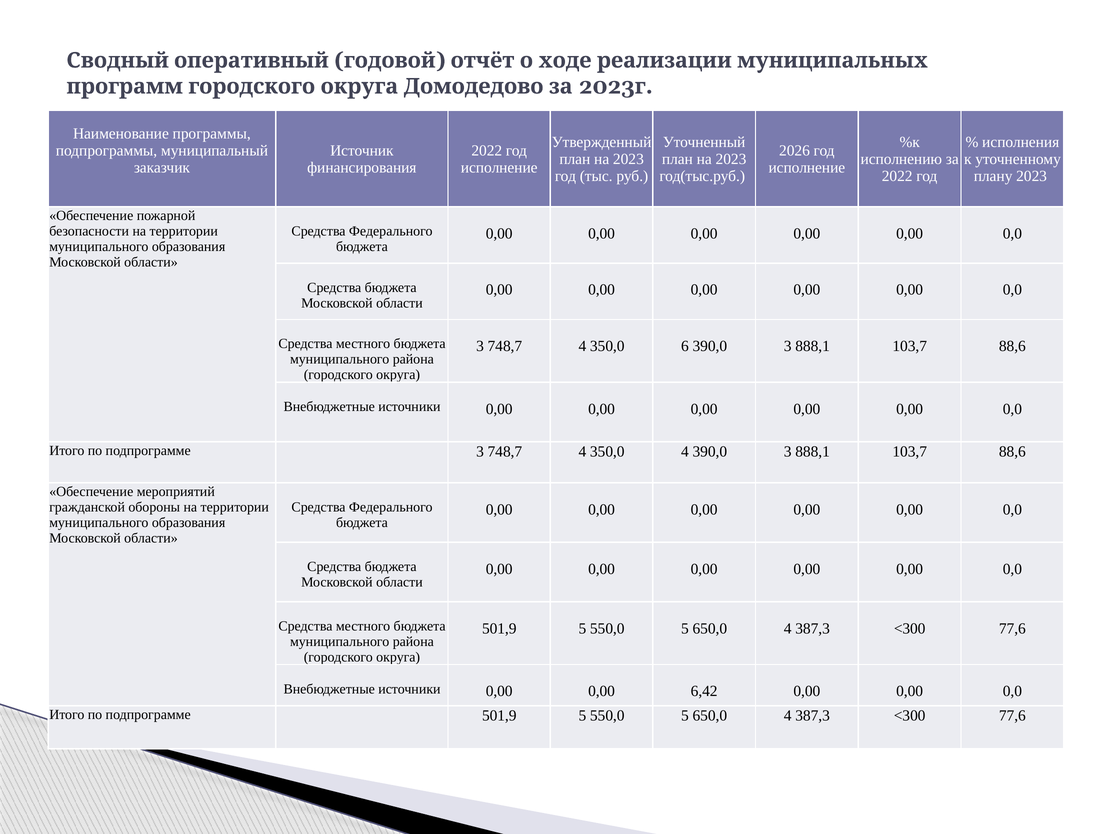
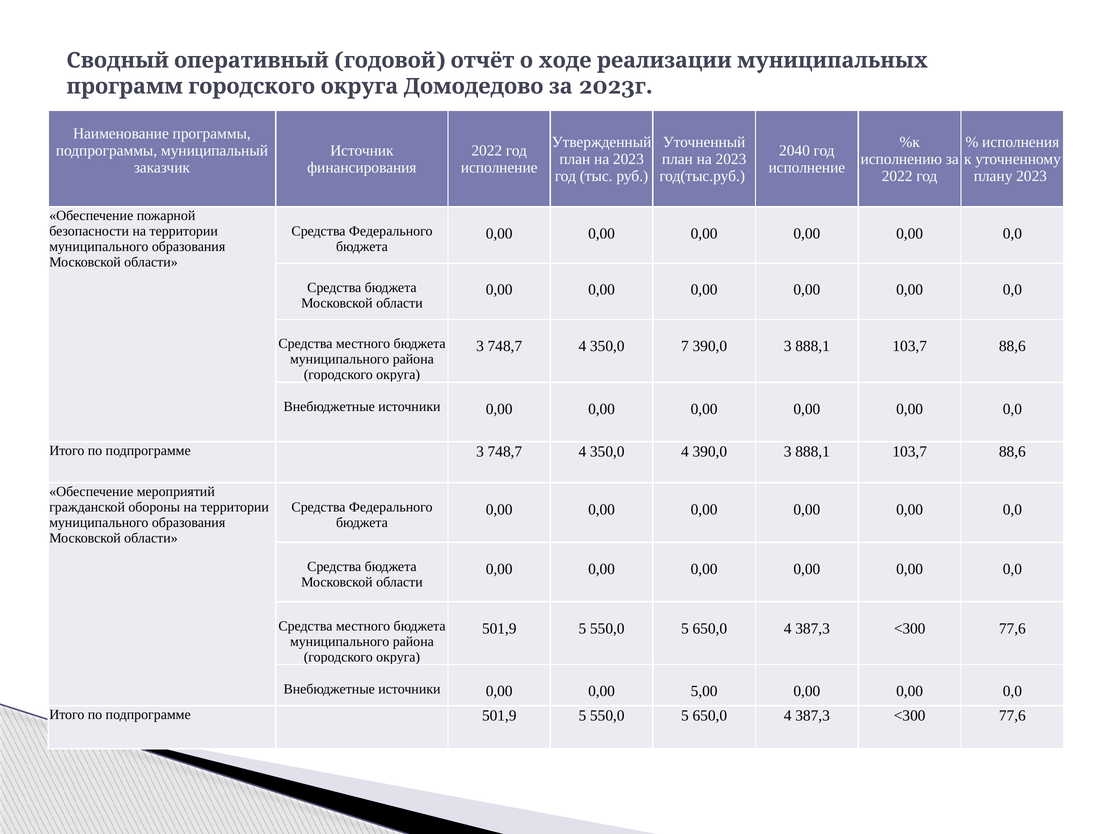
2026: 2026 -> 2040
6: 6 -> 7
6,42: 6,42 -> 5,00
